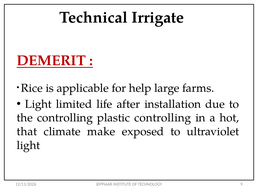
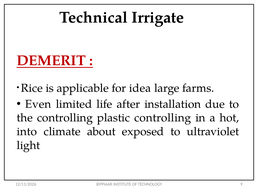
help: help -> idea
Light at (38, 104): Light -> Even
that: that -> into
make: make -> about
